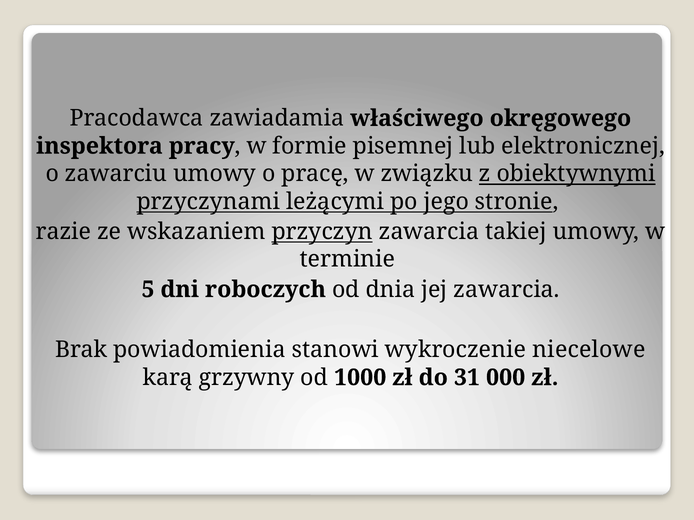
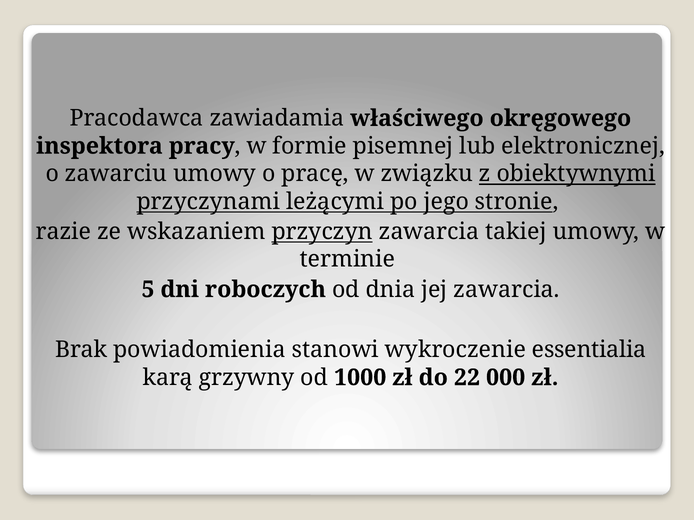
niecelowe: niecelowe -> essentialia
31: 31 -> 22
